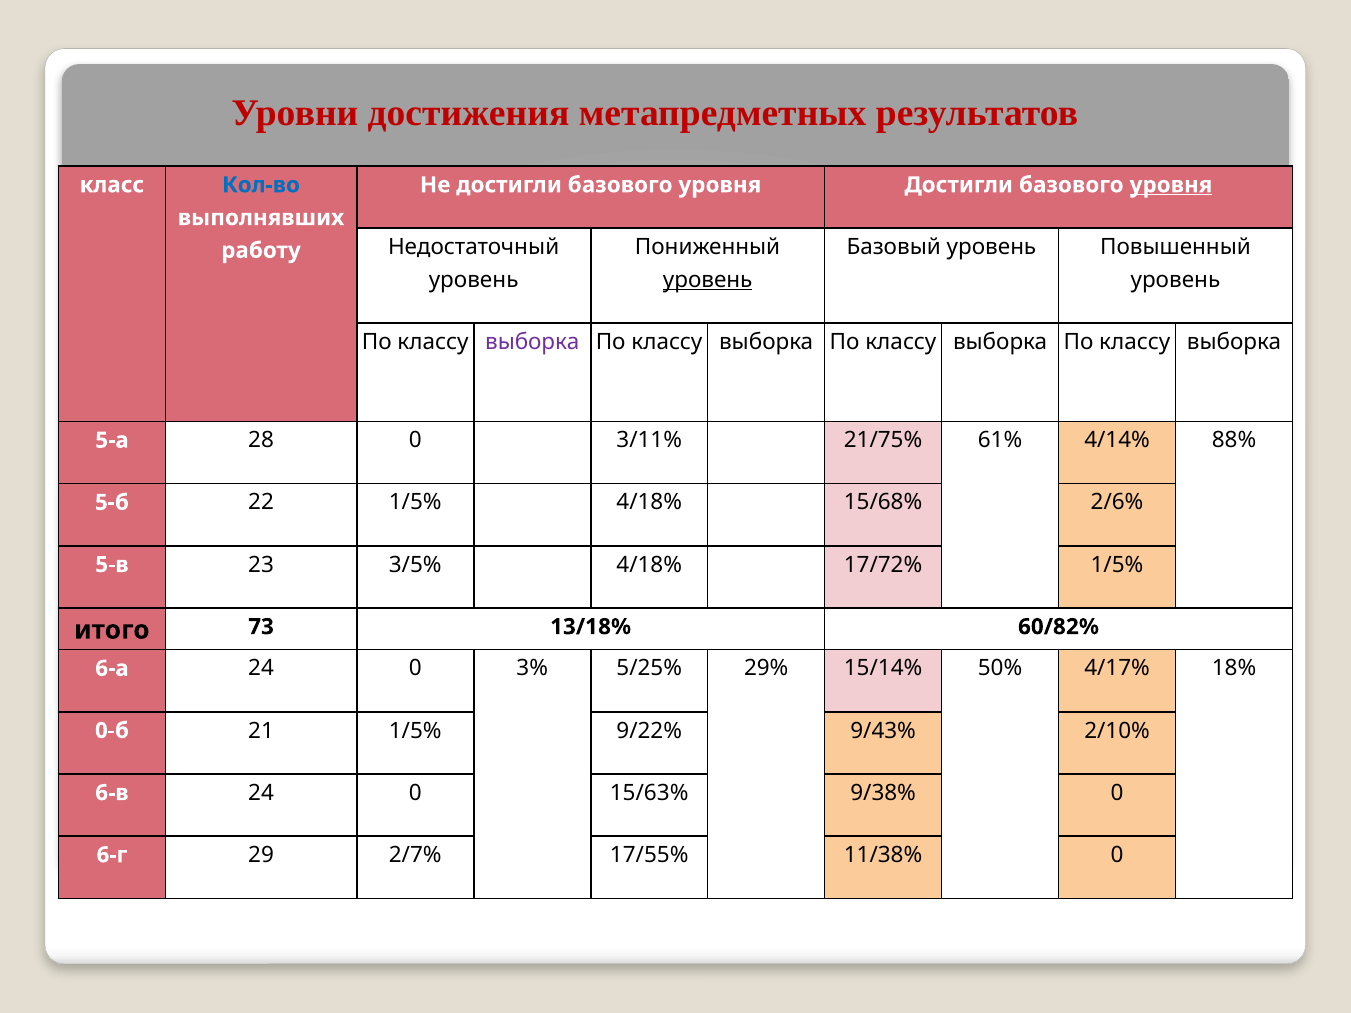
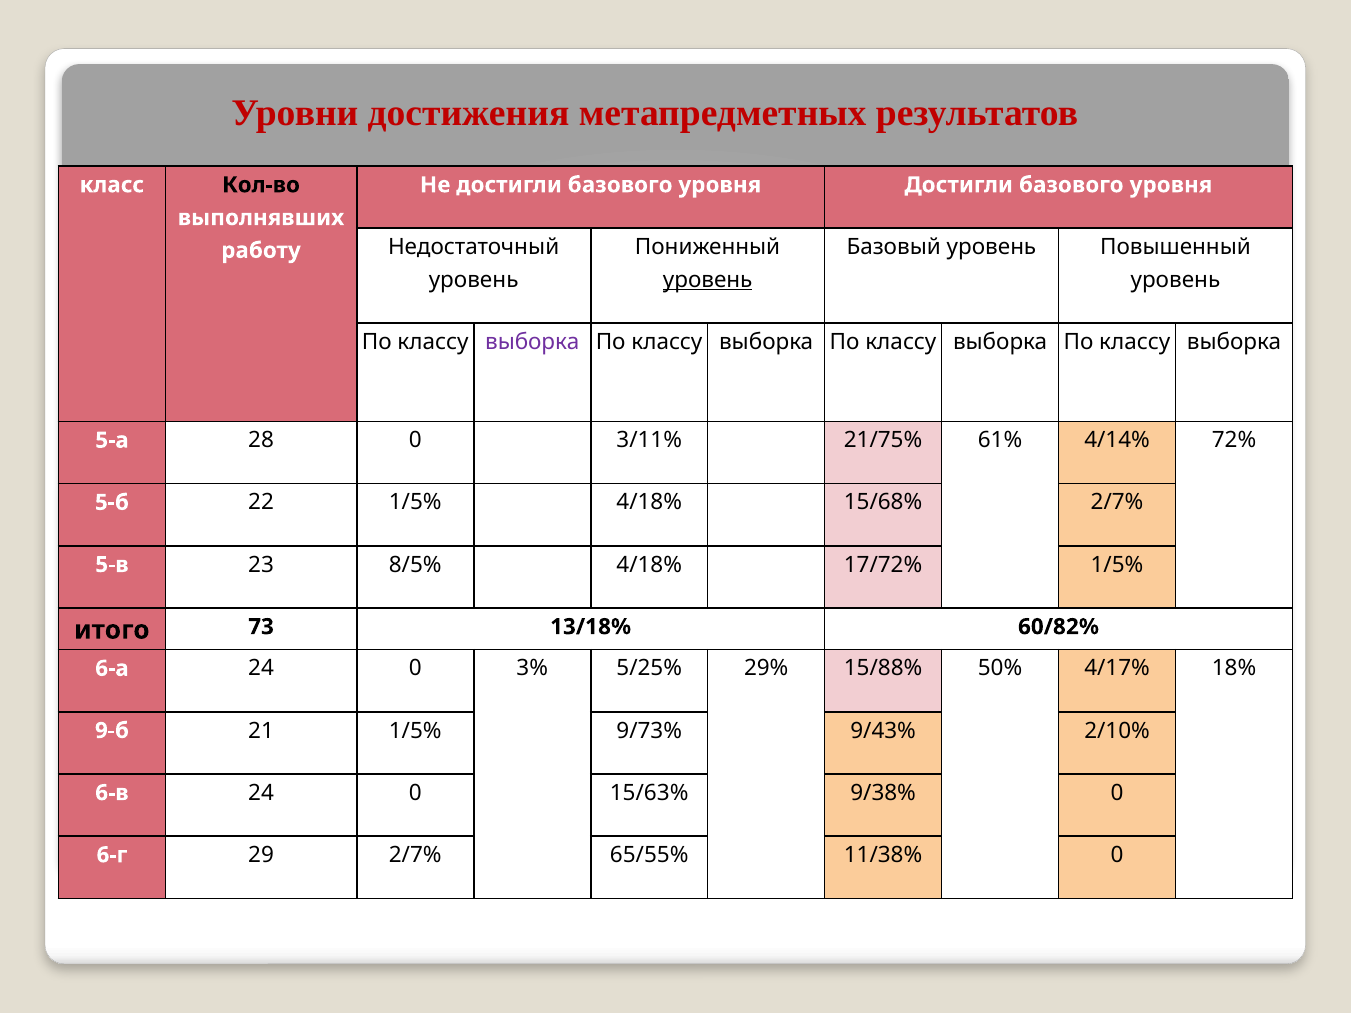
Кол-во colour: blue -> black
уровня at (1171, 185) underline: present -> none
88%: 88% -> 72%
15/68% 2/6%: 2/6% -> 2/7%
3/5%: 3/5% -> 8/5%
15/14%: 15/14% -> 15/88%
0-б: 0-б -> 9-б
9/22%: 9/22% -> 9/73%
17/55%: 17/55% -> 65/55%
